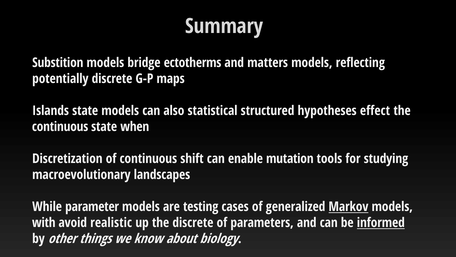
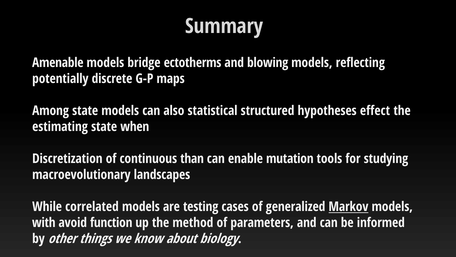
Substition: Substition -> Amenable
matters: matters -> blowing
Islands: Islands -> Among
continuous at (60, 127): continuous -> estimating
shift: shift -> than
parameter: parameter -> correlated
realistic: realistic -> function
the discrete: discrete -> method
informed underline: present -> none
